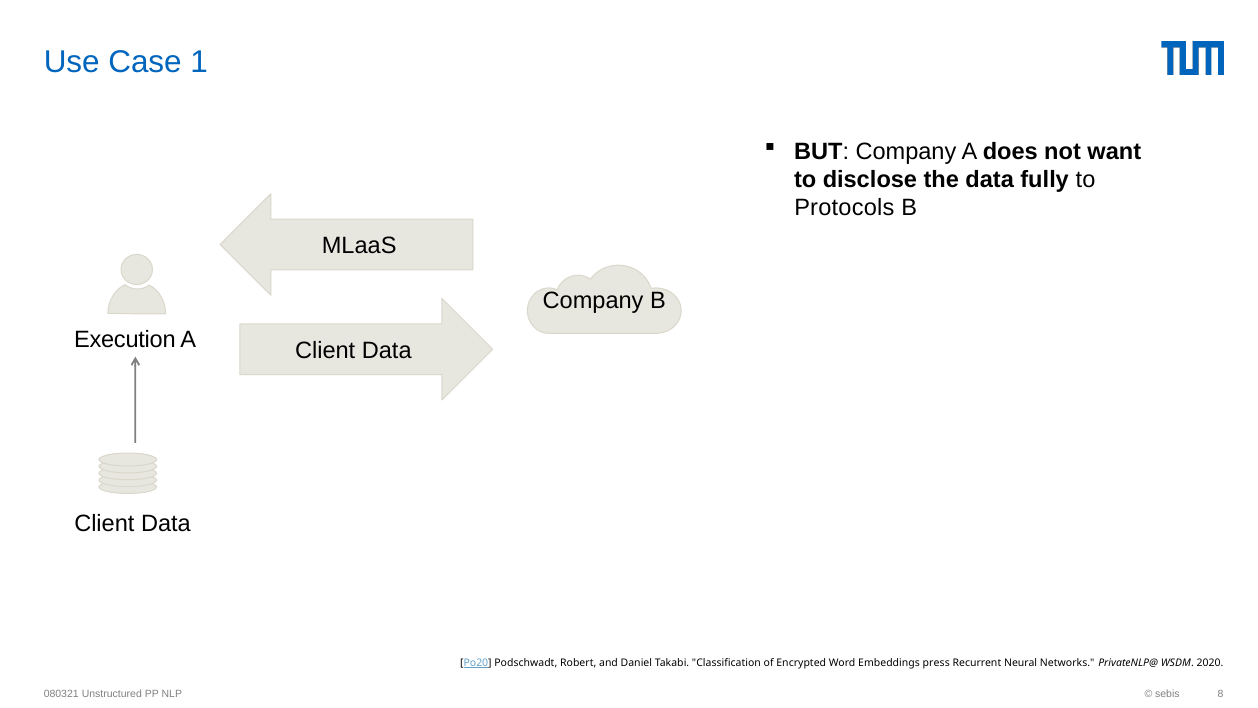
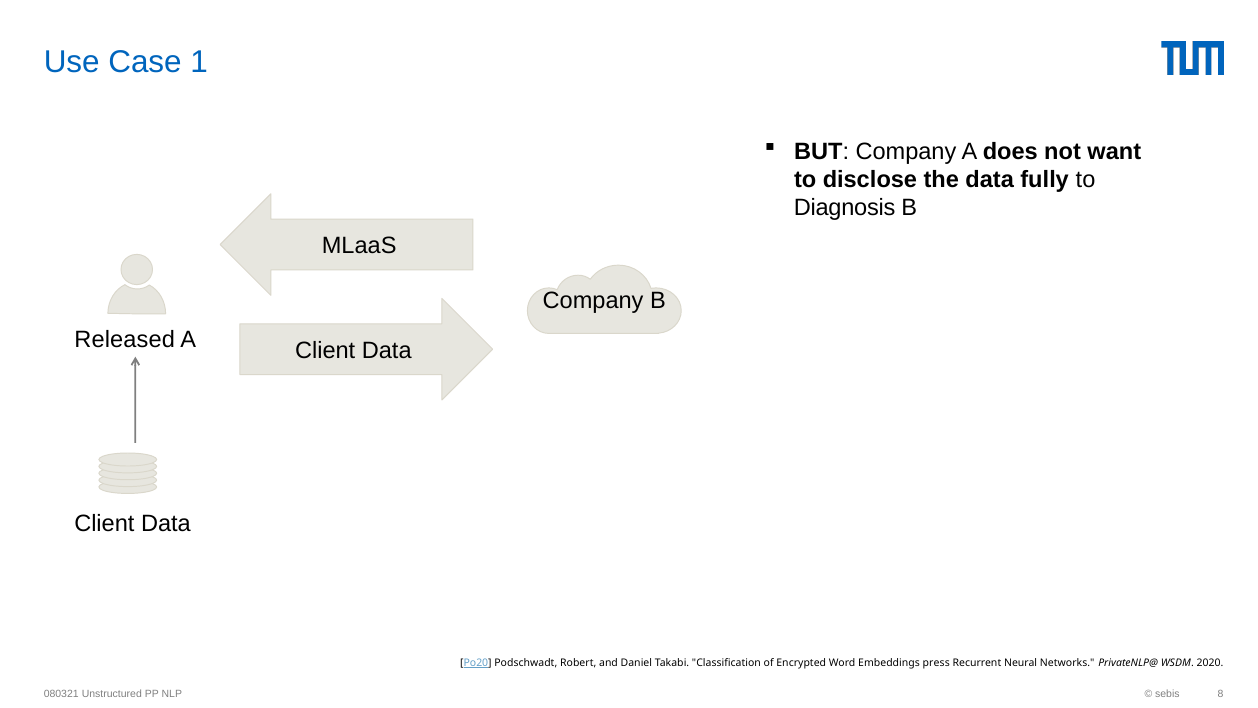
Protocols: Protocols -> Diagnosis
Execution: Execution -> Released
